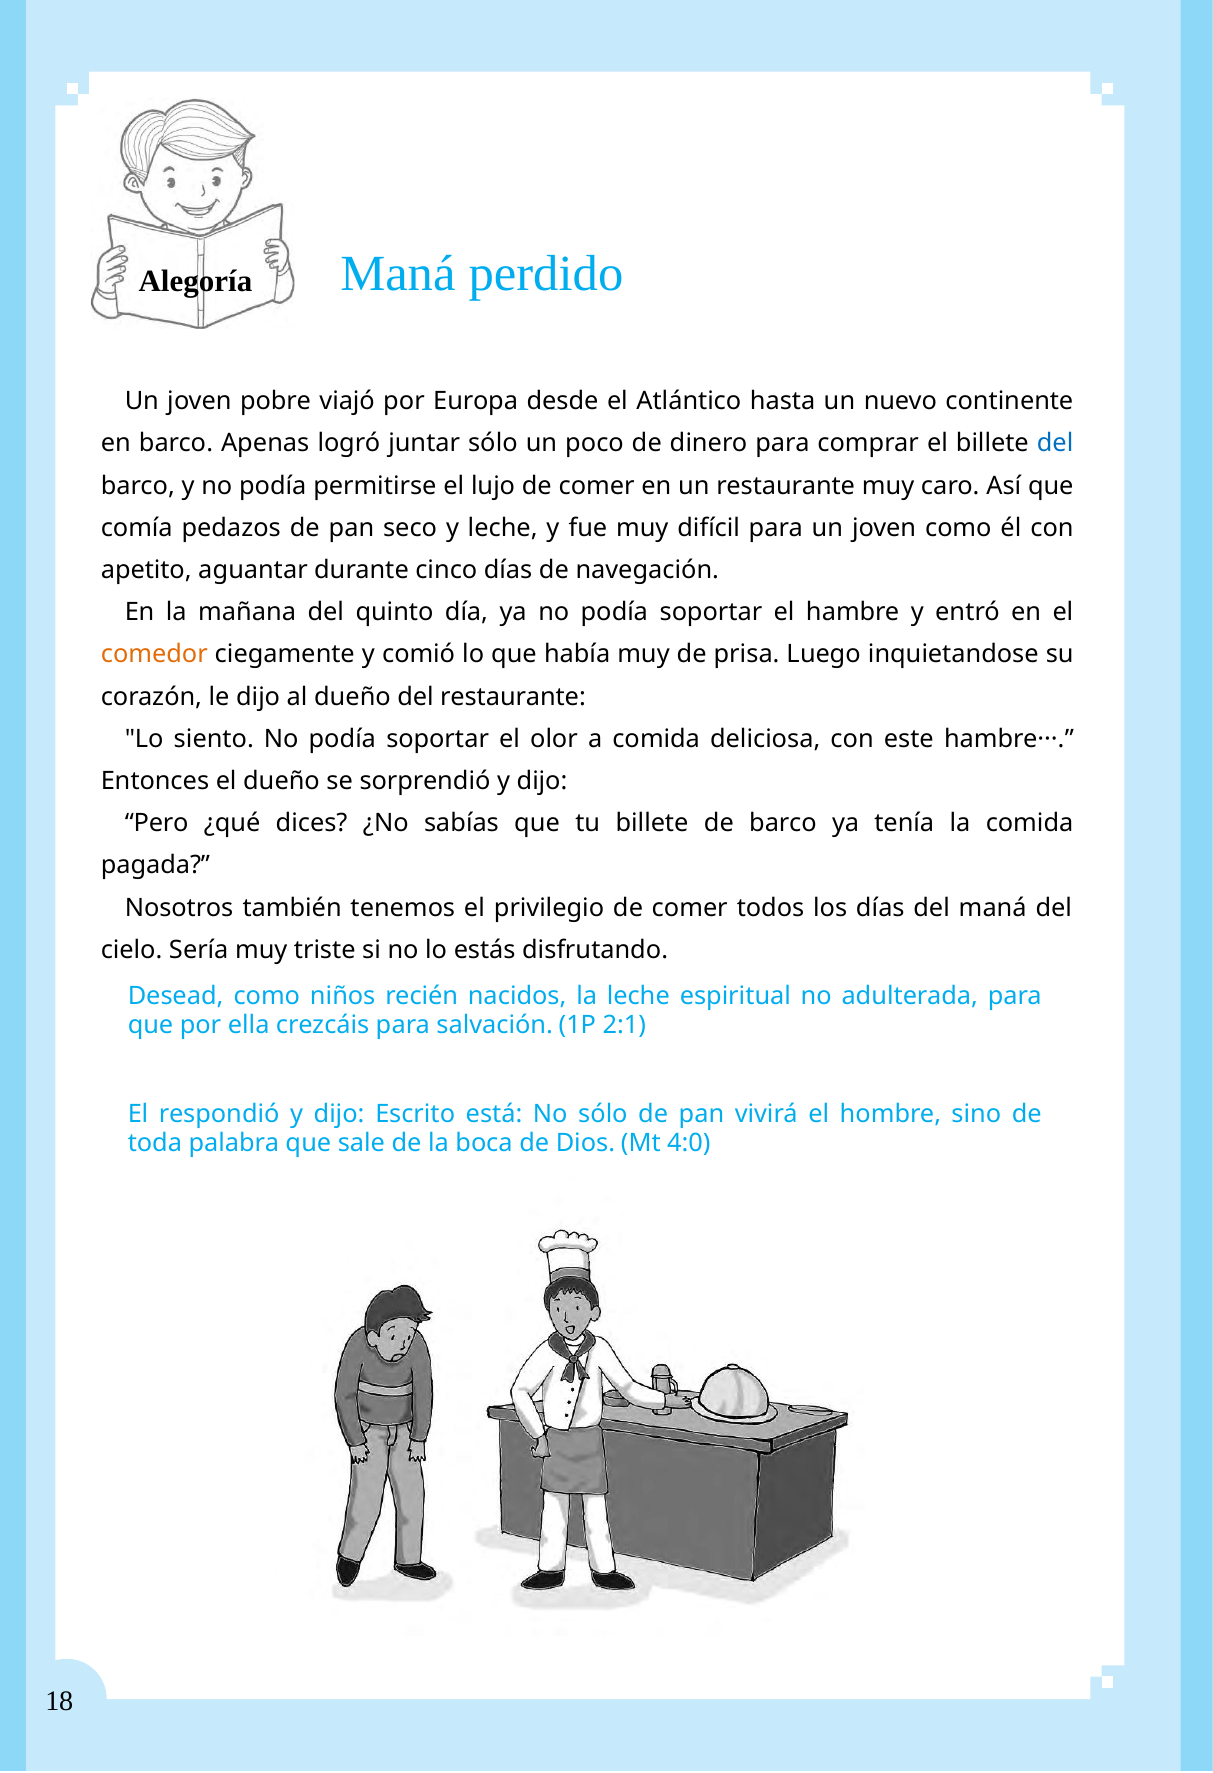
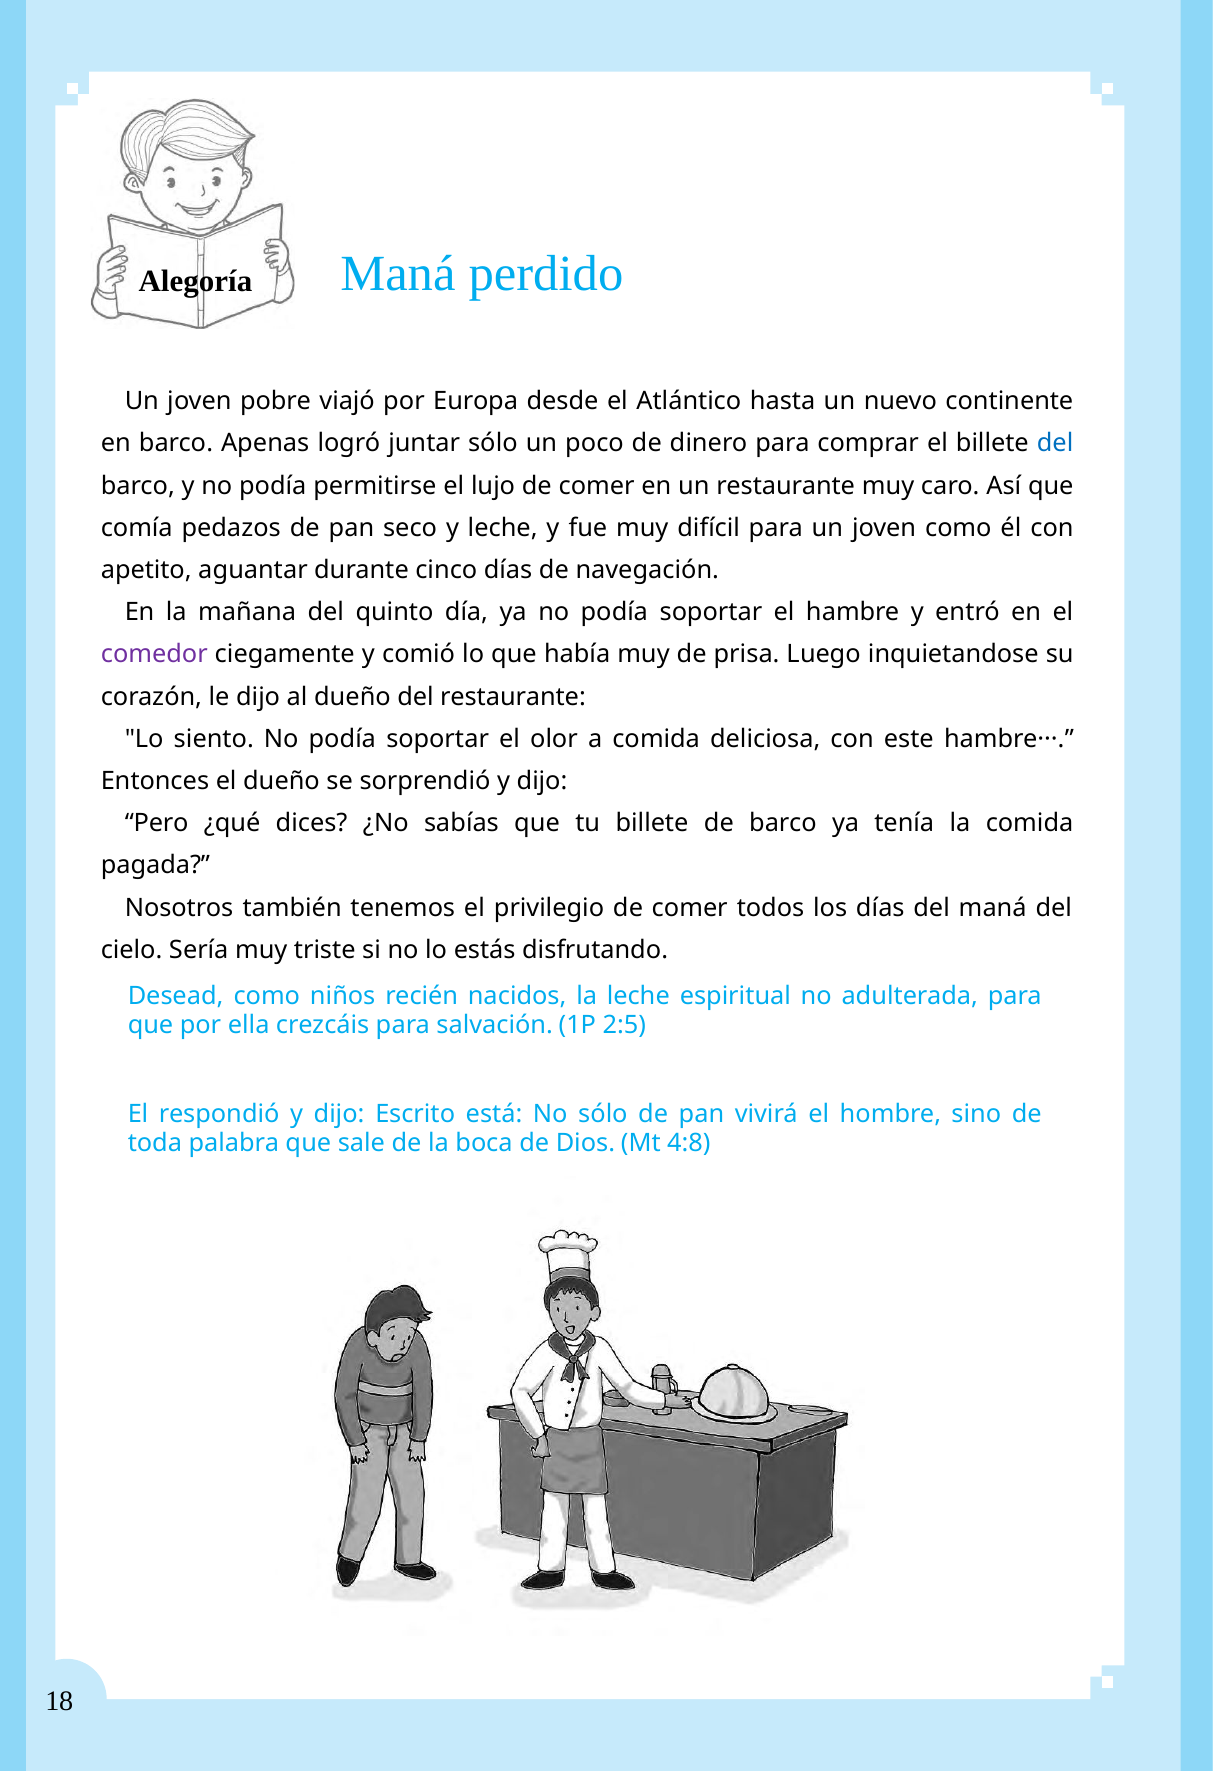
comedor colour: orange -> purple
2:1: 2:1 -> 2:5
4:0: 4:0 -> 4:8
